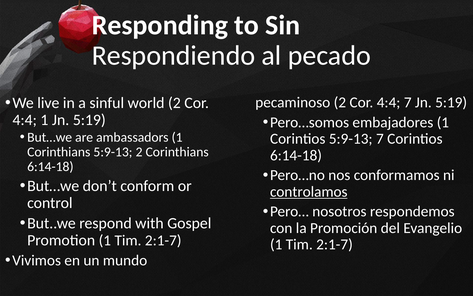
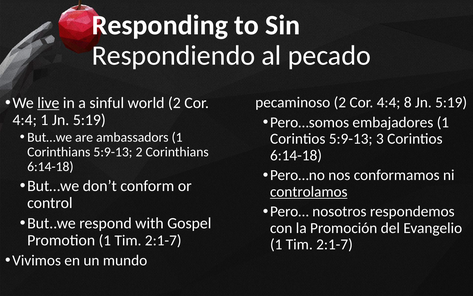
live underline: none -> present
4:4 7: 7 -> 8
5:9-13 7: 7 -> 3
